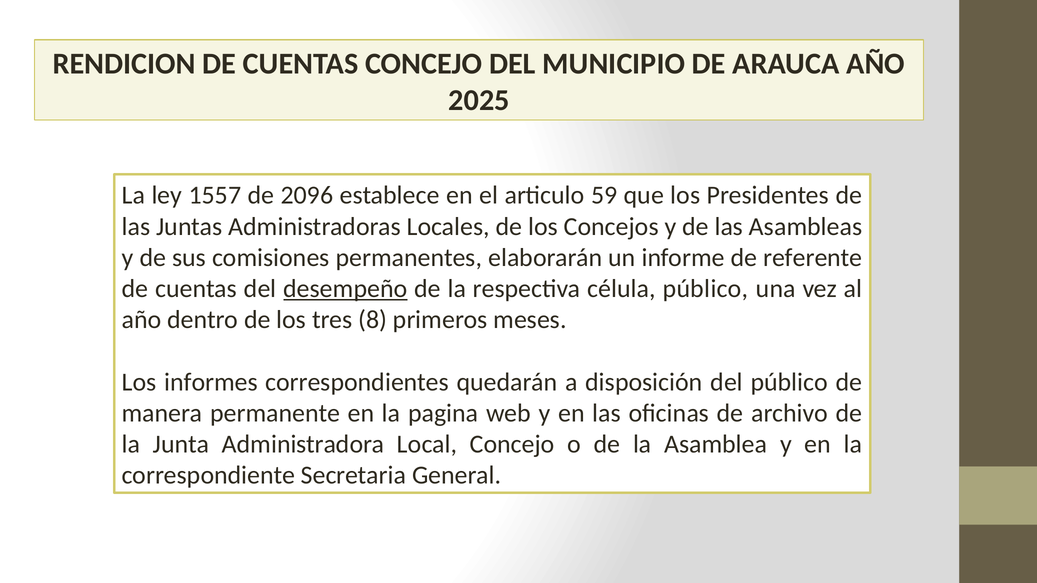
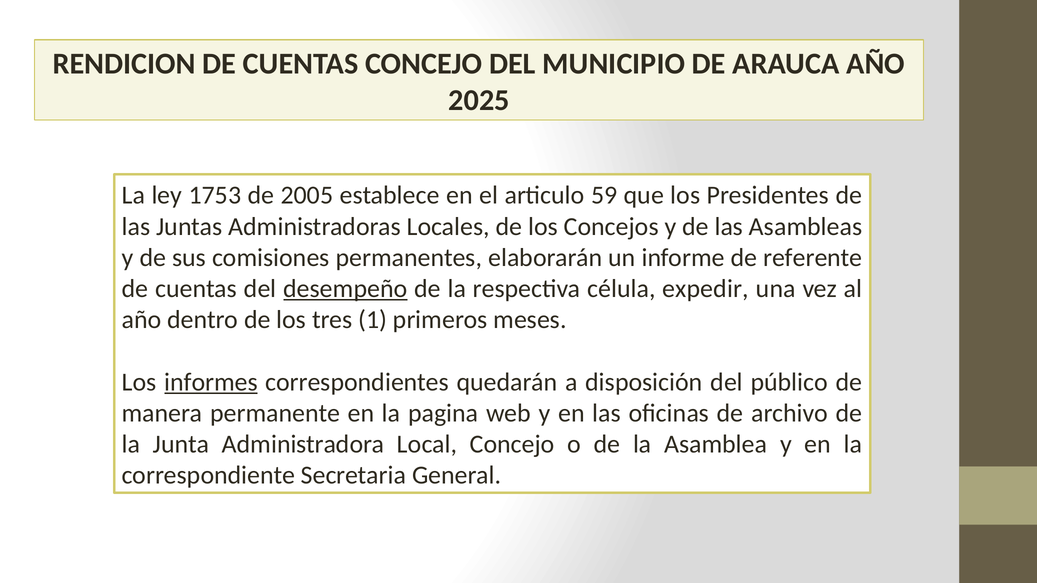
1557: 1557 -> 1753
2096: 2096 -> 2005
célula público: público -> expedir
8: 8 -> 1
informes underline: none -> present
